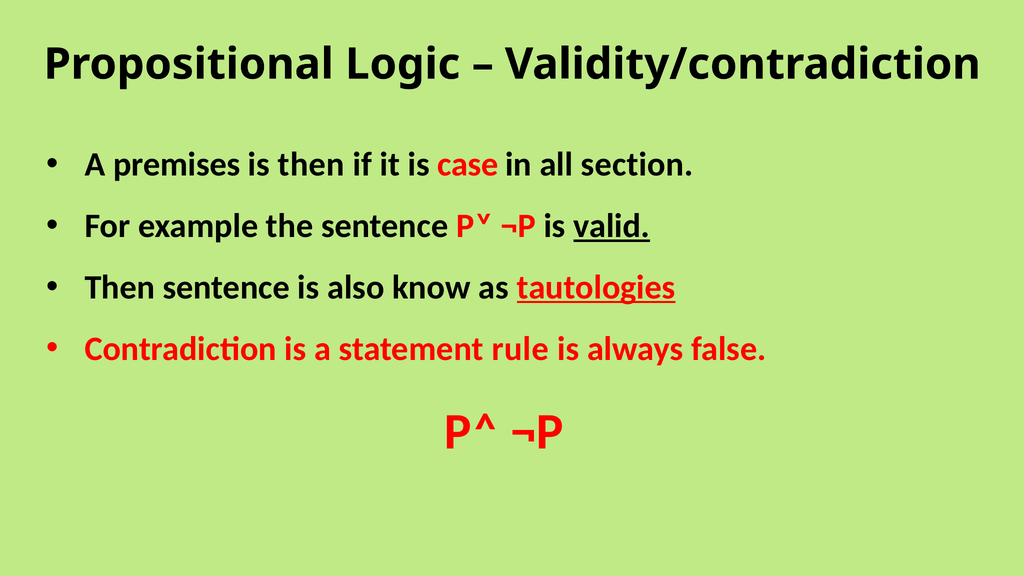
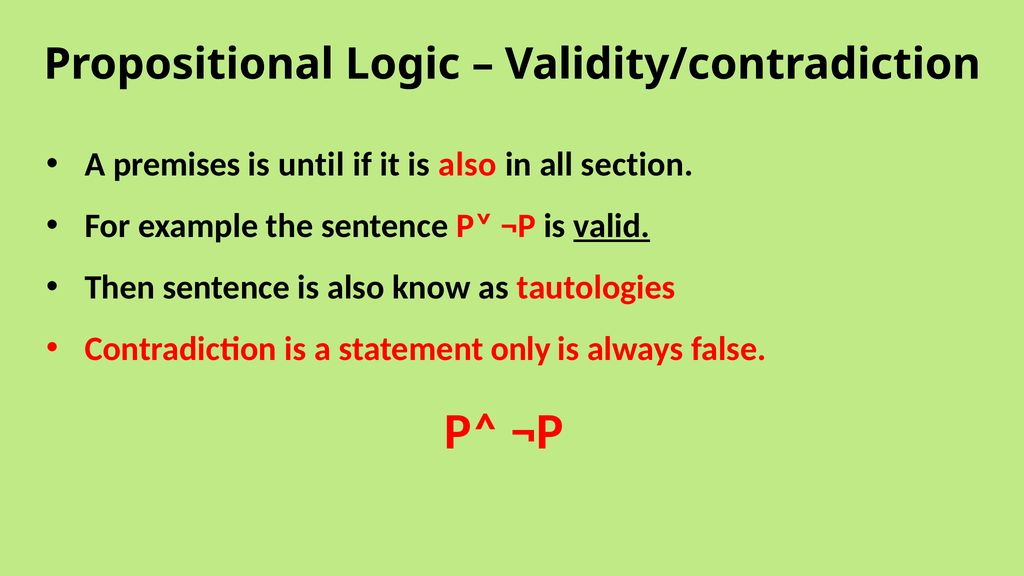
is then: then -> until
it is case: case -> also
tautologies underline: present -> none
rule: rule -> only
